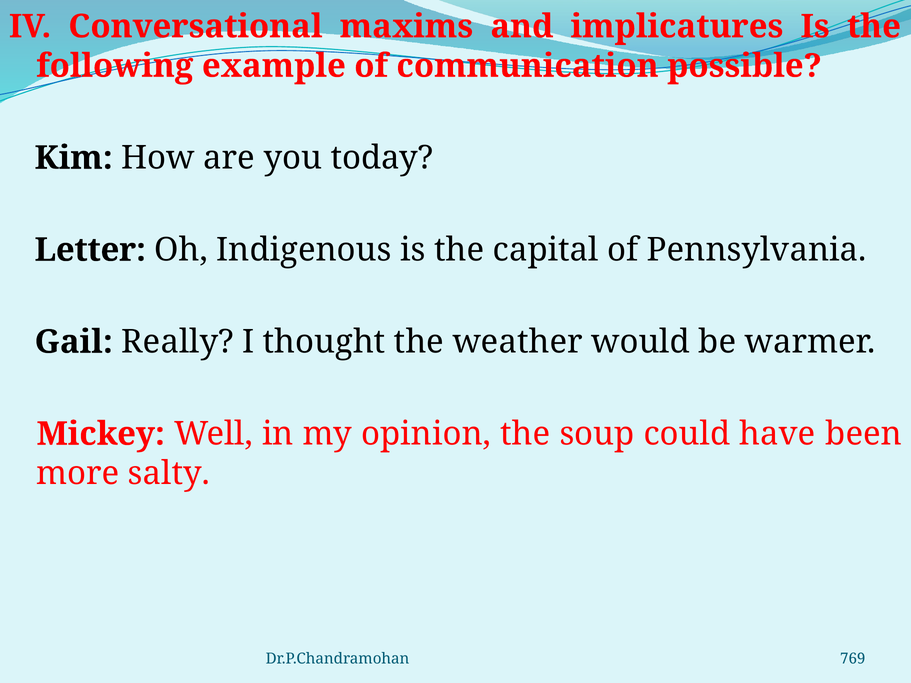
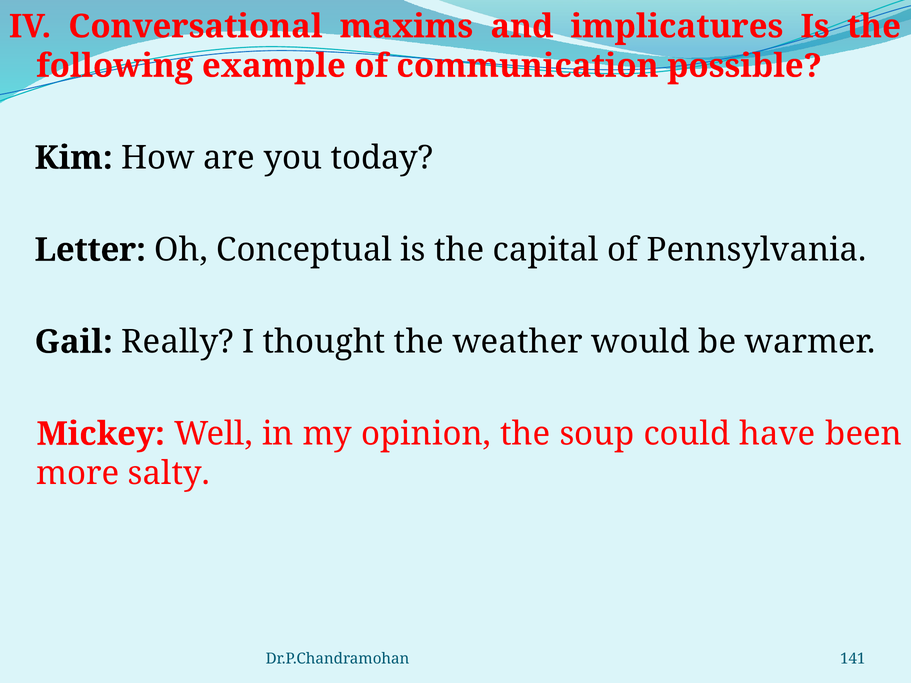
Indigenous: Indigenous -> Conceptual
769: 769 -> 141
